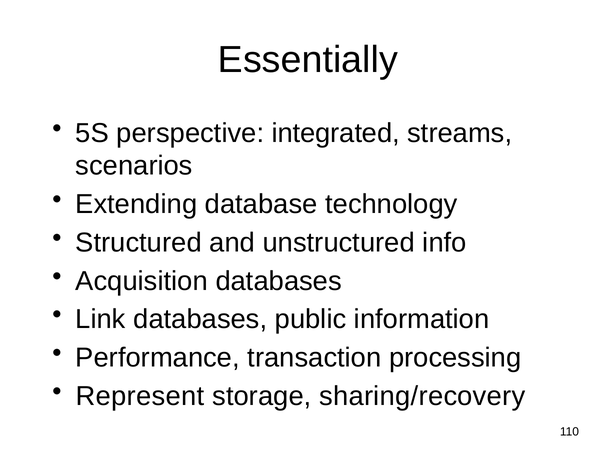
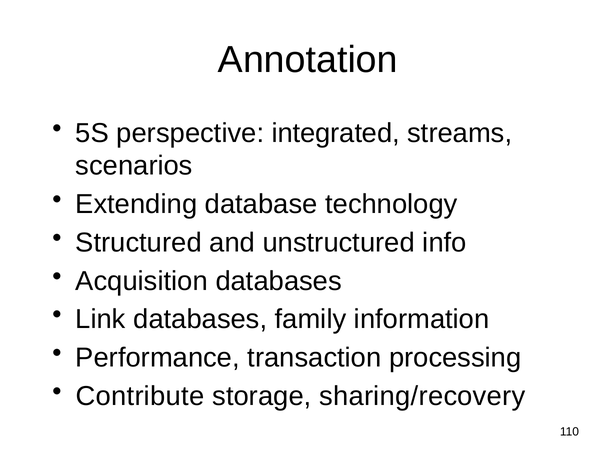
Essentially: Essentially -> Annotation
public: public -> family
Represent: Represent -> Contribute
